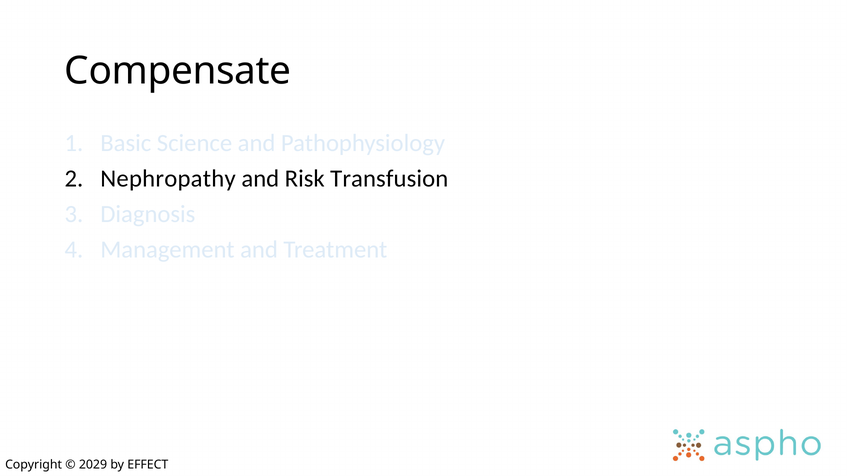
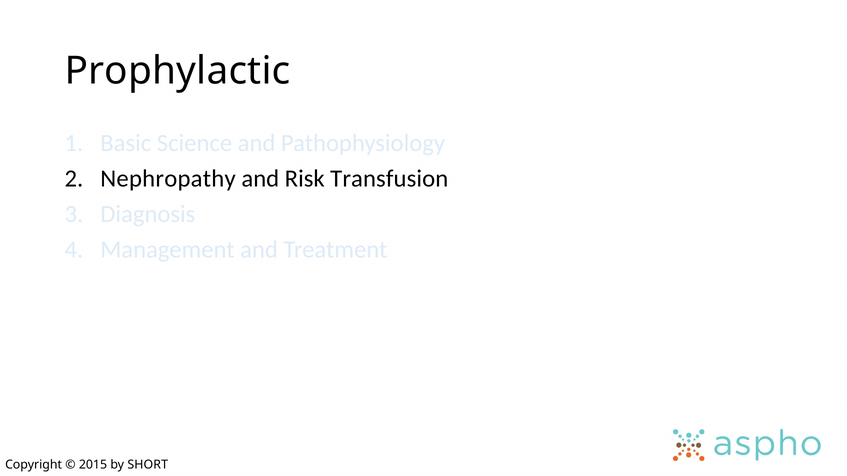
Compensate: Compensate -> Prophylactic
2029: 2029 -> 2015
EFFECT: EFFECT -> SHORT
